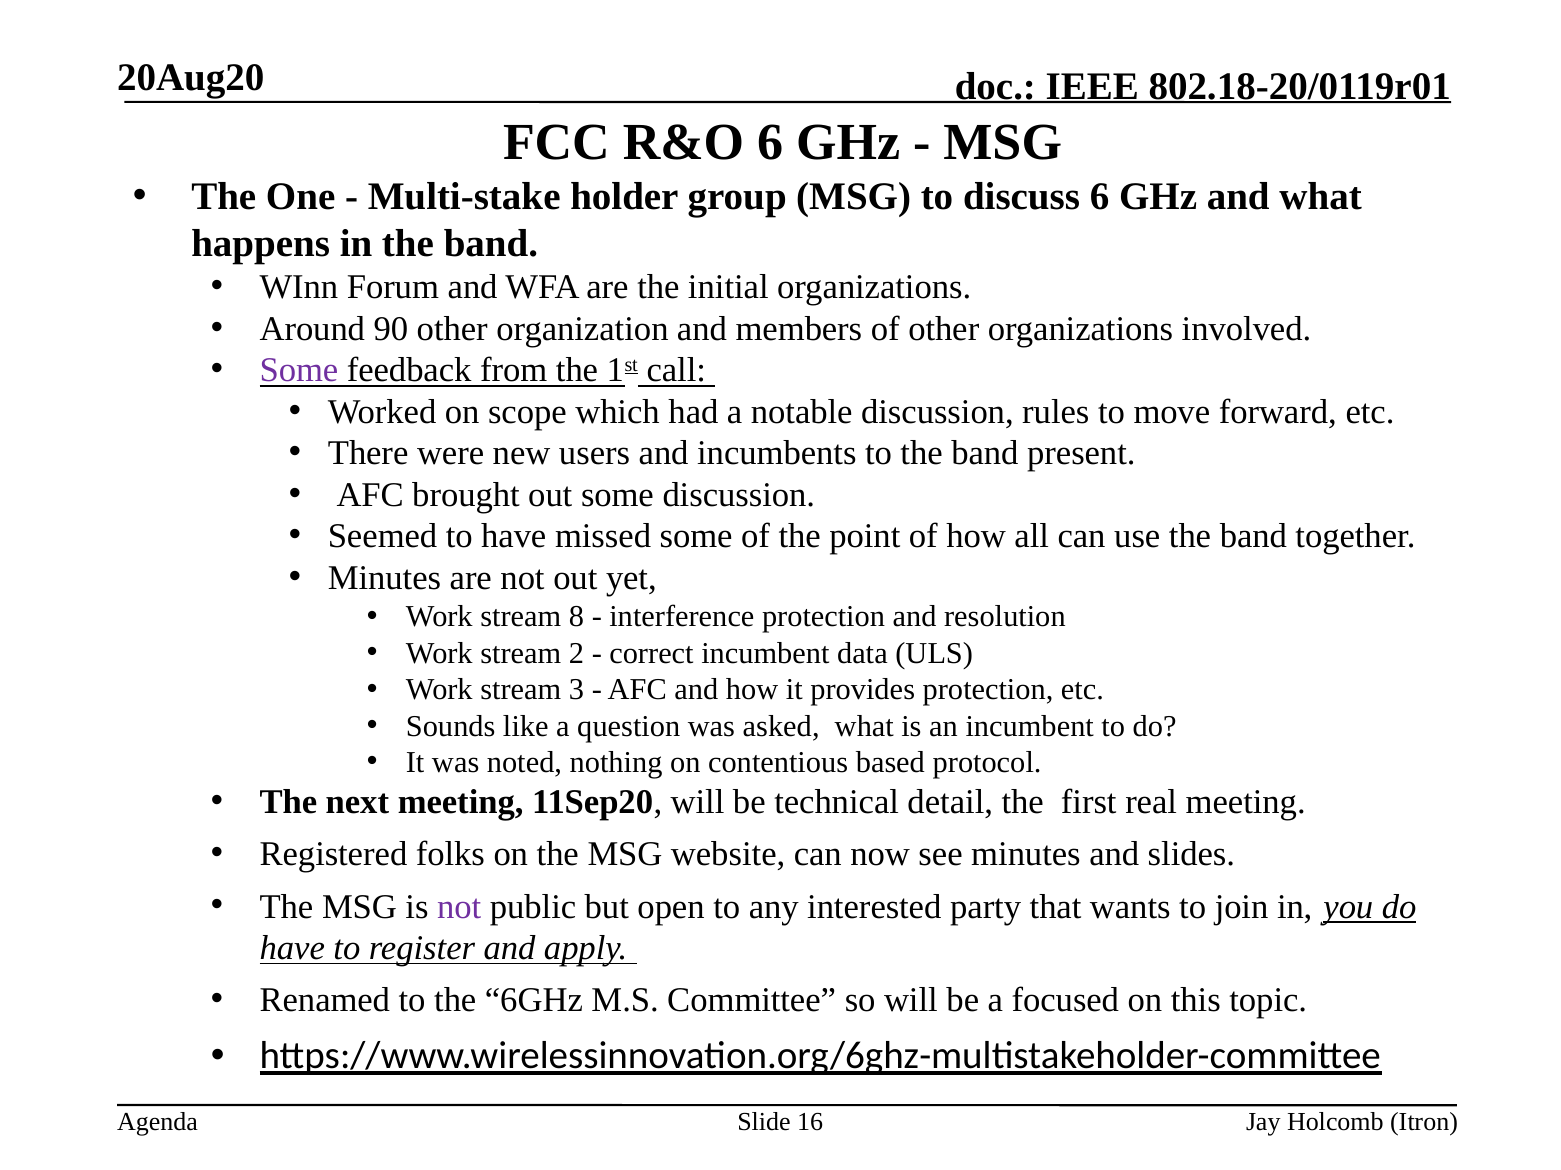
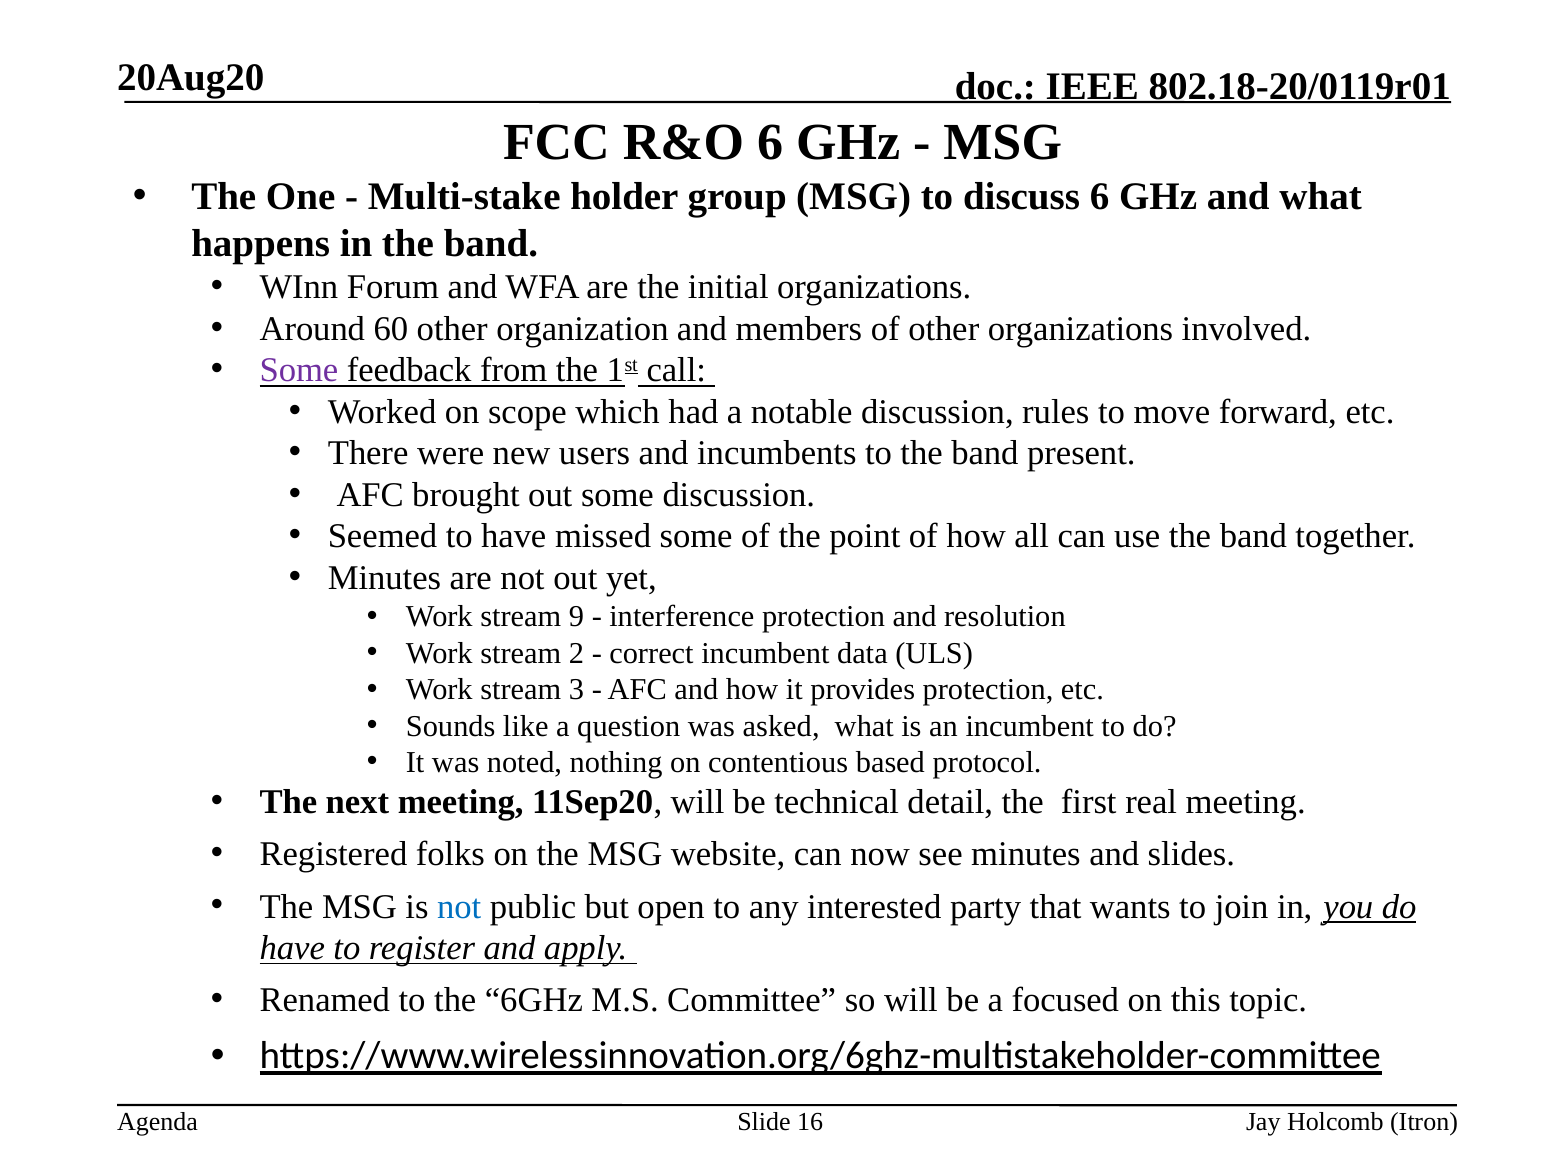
90: 90 -> 60
8: 8 -> 9
not at (459, 907) colour: purple -> blue
